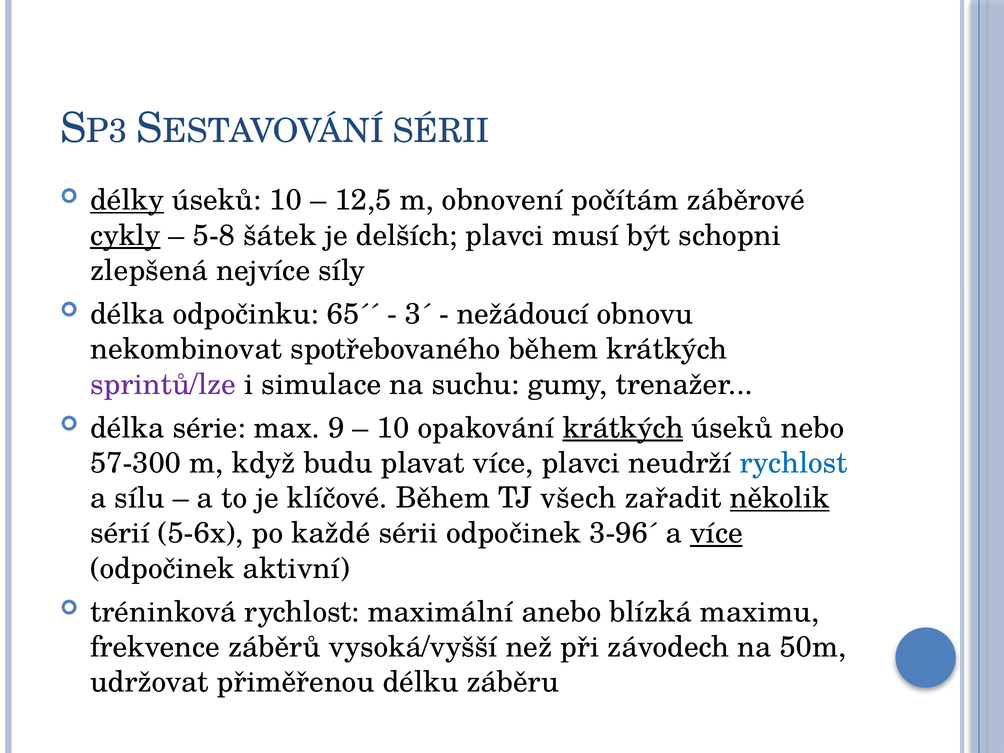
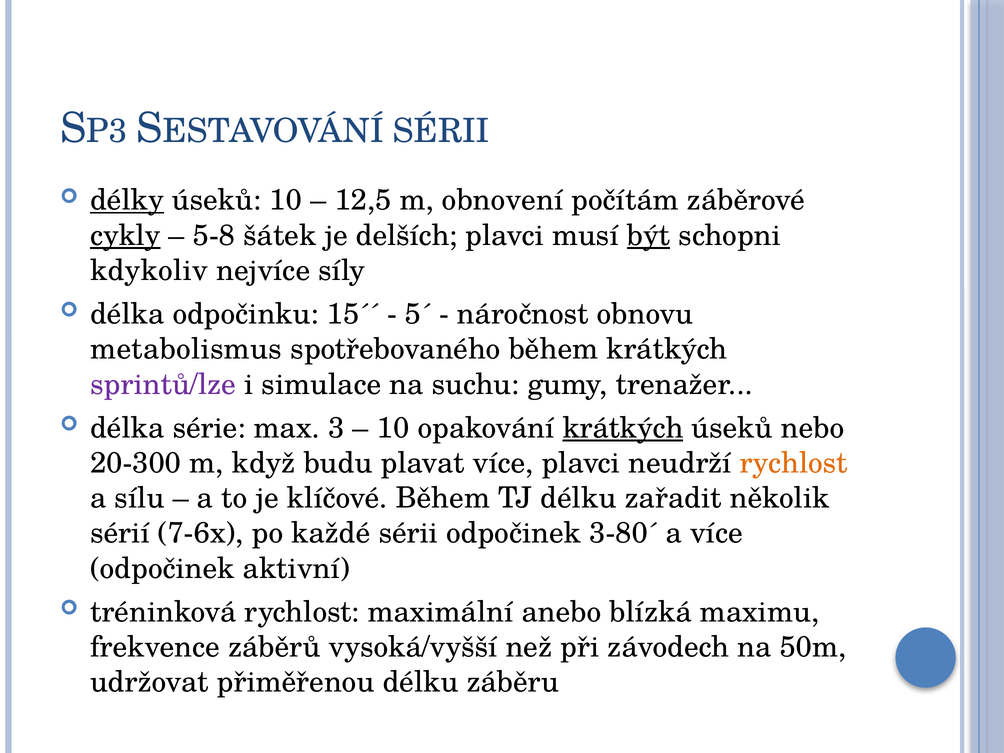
být underline: none -> present
zlepšená: zlepšená -> kdykoliv
65´´: 65´´ -> 15´´
3´: 3´ -> 5´
nežádoucí: nežádoucí -> náročnost
nekombinovat: nekombinovat -> metabolismus
9: 9 -> 3
57-300: 57-300 -> 20-300
rychlost at (794, 463) colour: blue -> orange
TJ všech: všech -> délku
několik underline: present -> none
5-6x: 5-6x -> 7-6x
3-96´: 3-96´ -> 3-80´
více at (716, 533) underline: present -> none
